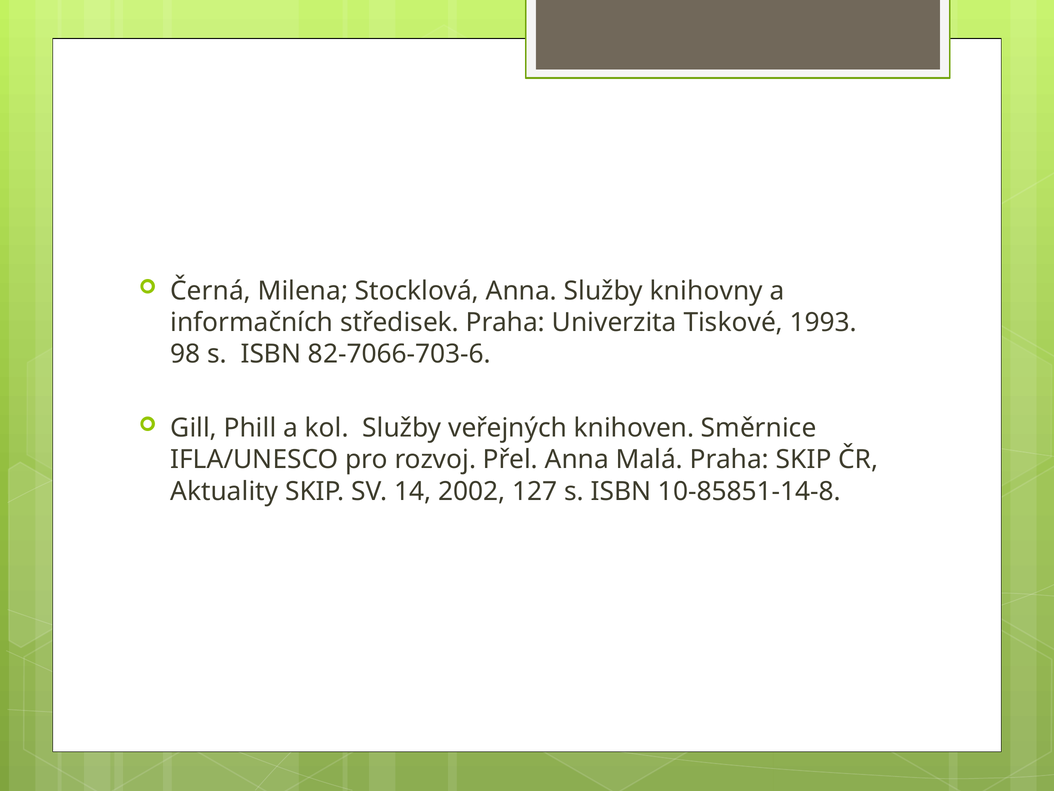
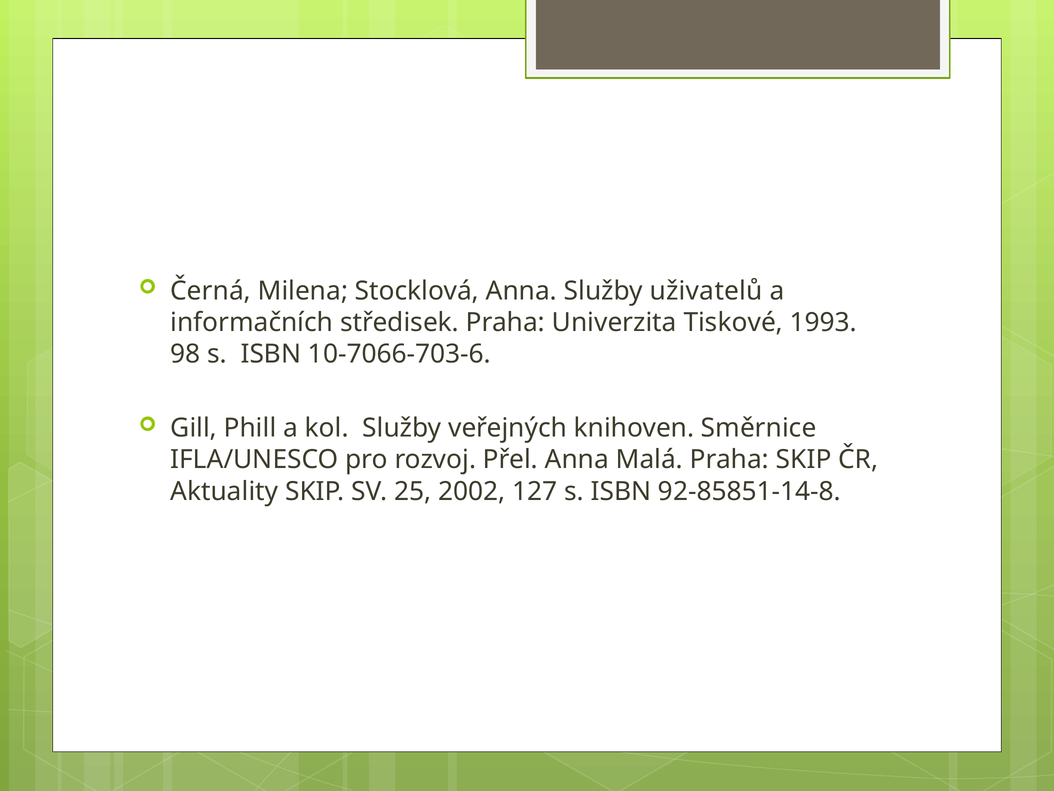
knihovny: knihovny -> uživatelů
82-7066-703-6: 82-7066-703-6 -> 10-7066-703-6
14: 14 -> 25
10-85851-14-8: 10-85851-14-8 -> 92-85851-14-8
